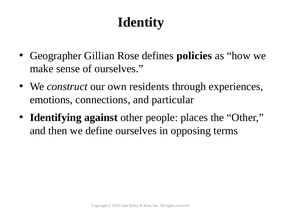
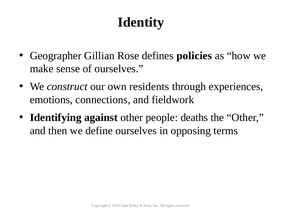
particular: particular -> fieldwork
places: places -> deaths
